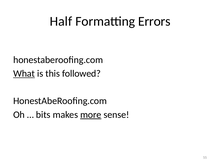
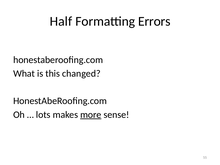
What underline: present -> none
followed: followed -> changed
bits: bits -> lots
